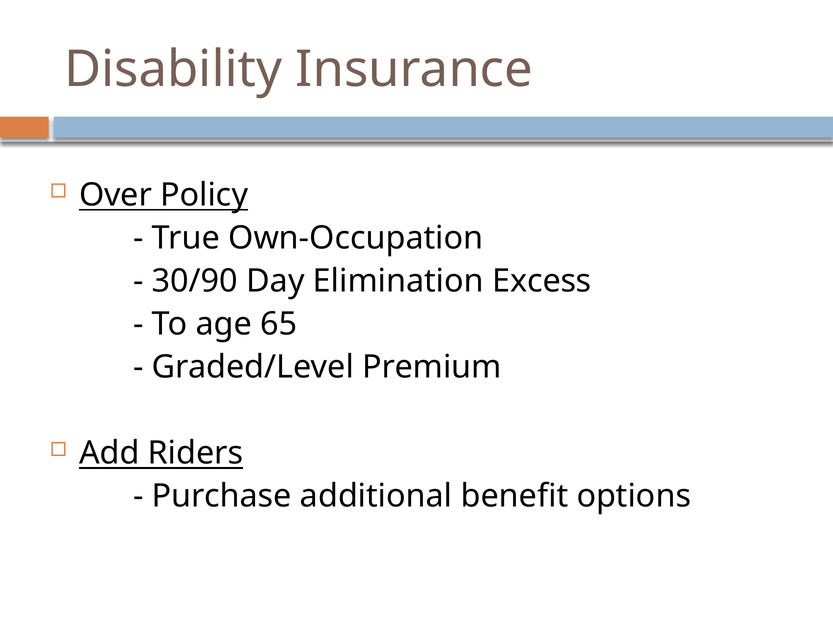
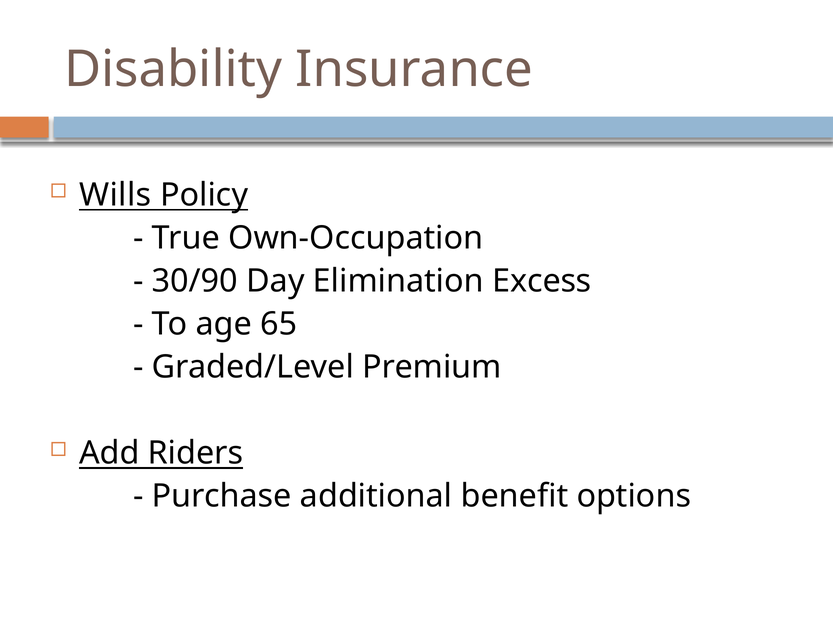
Over: Over -> Wills
